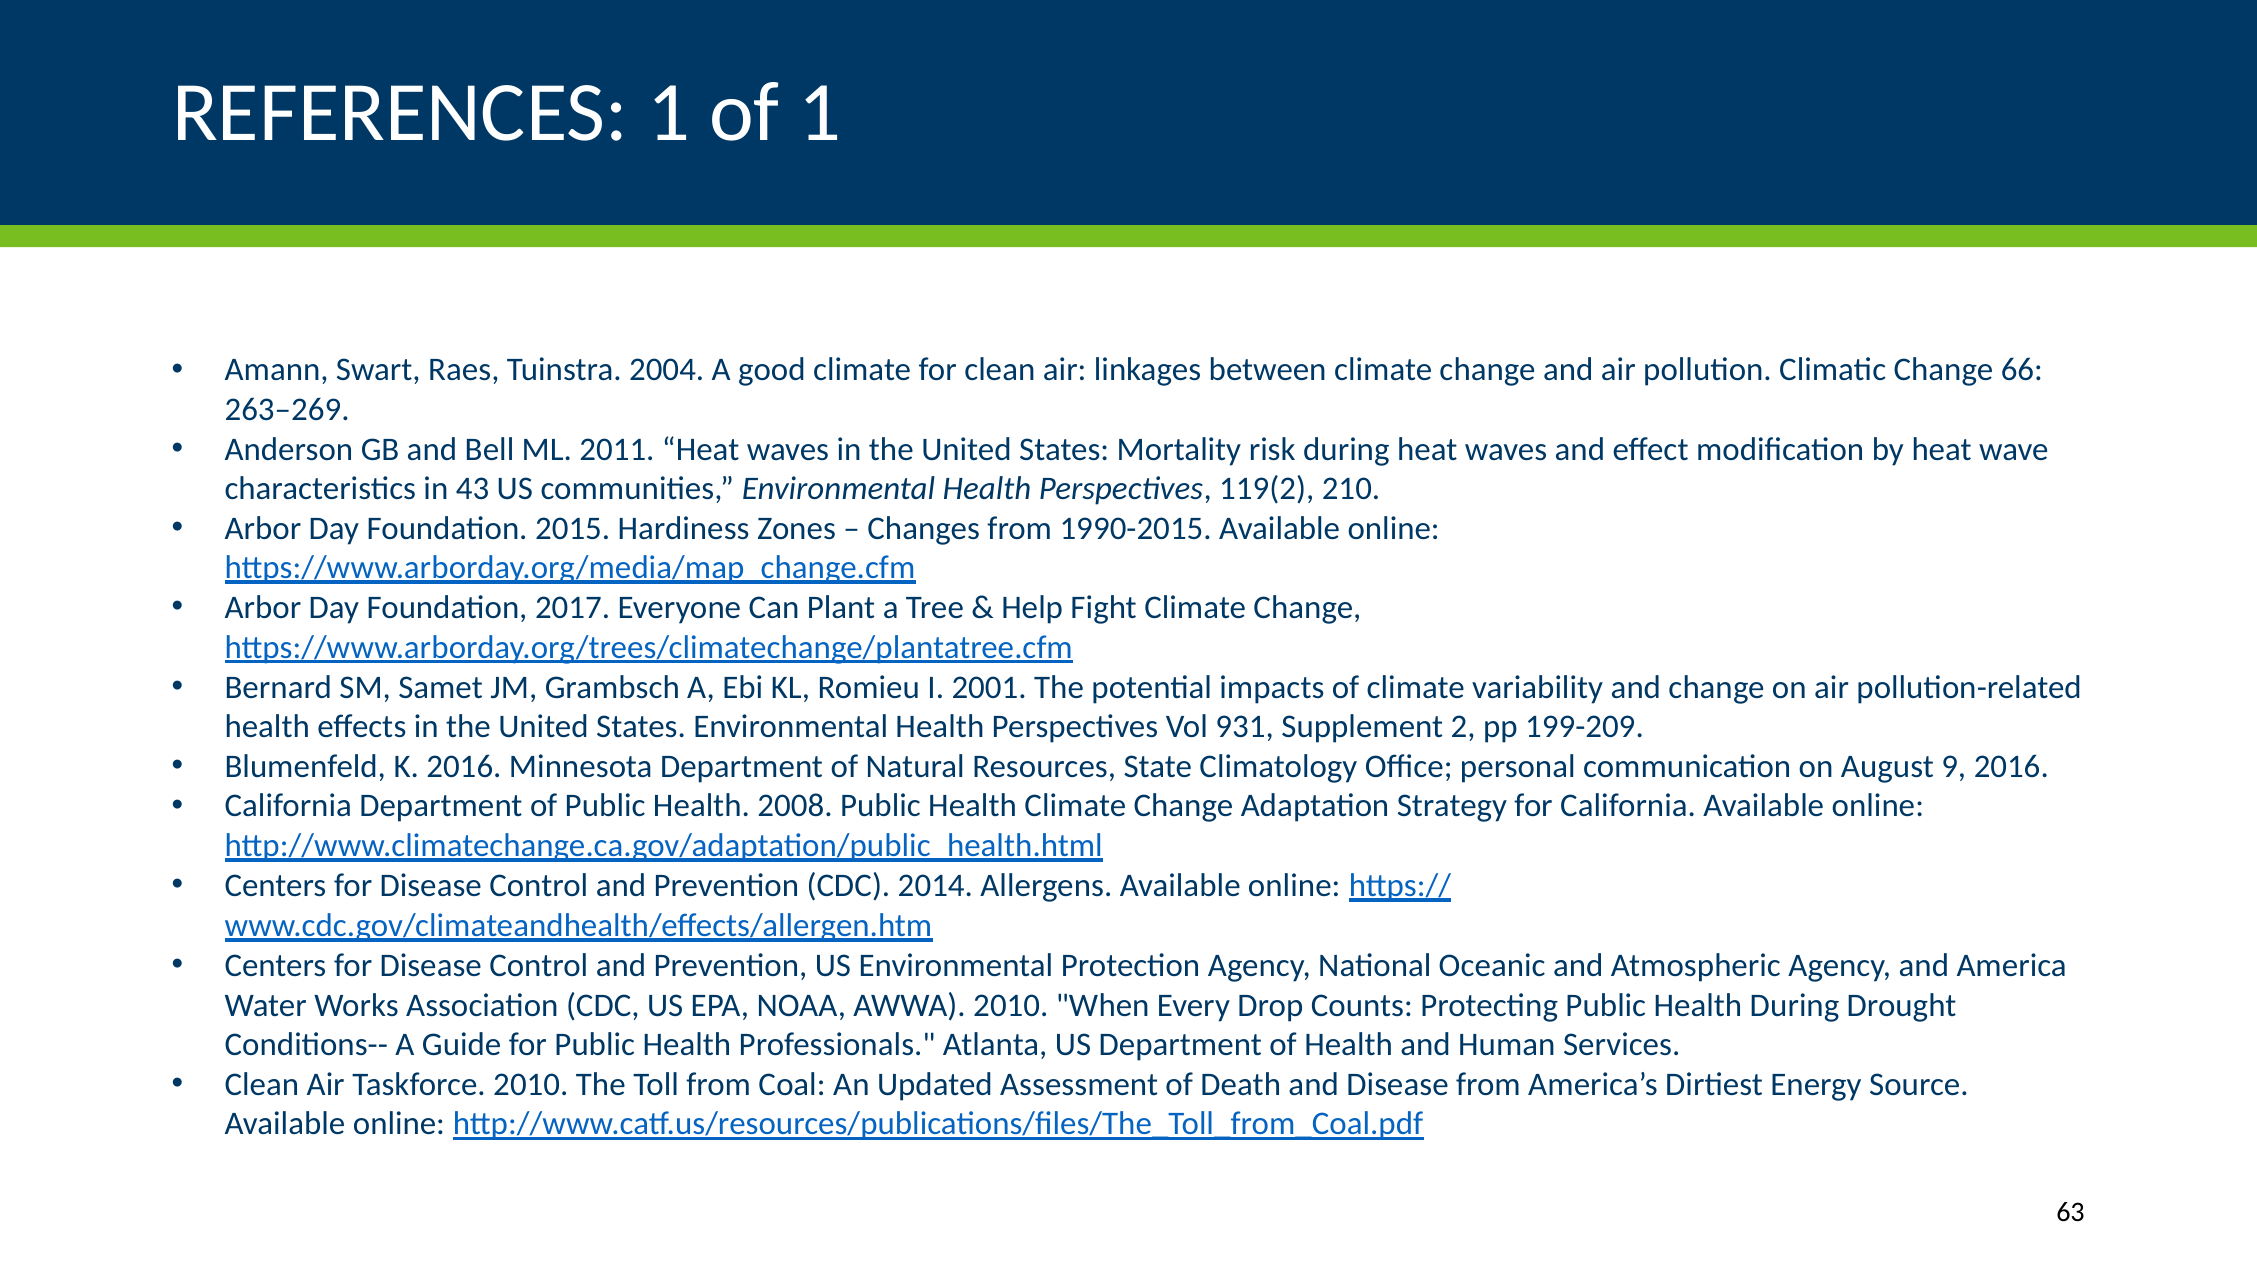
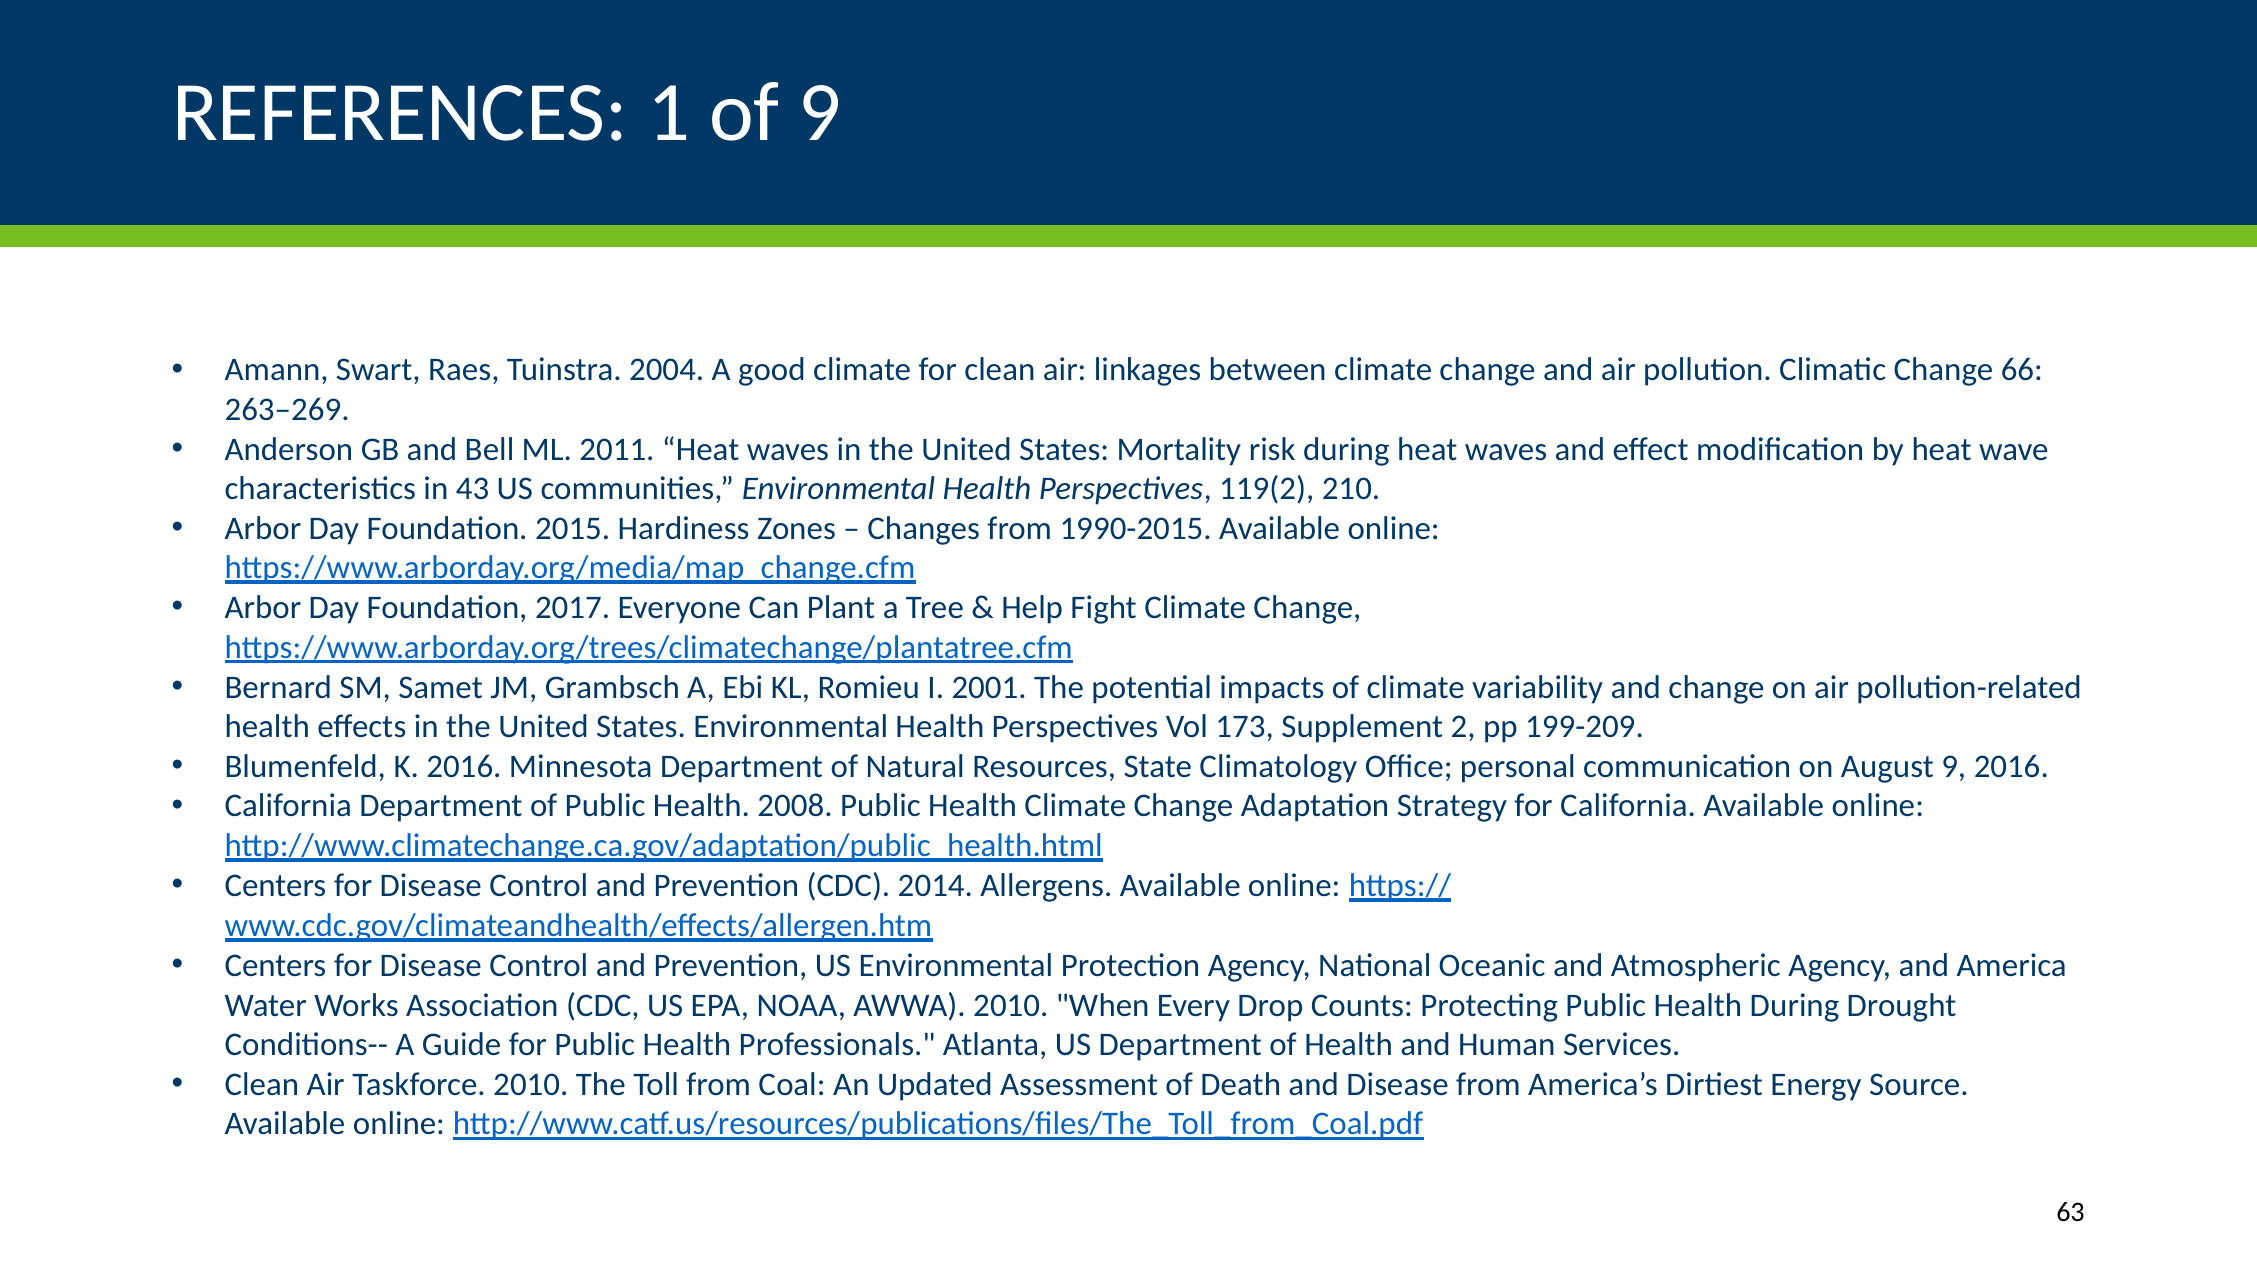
of 1: 1 -> 9
931: 931 -> 173
